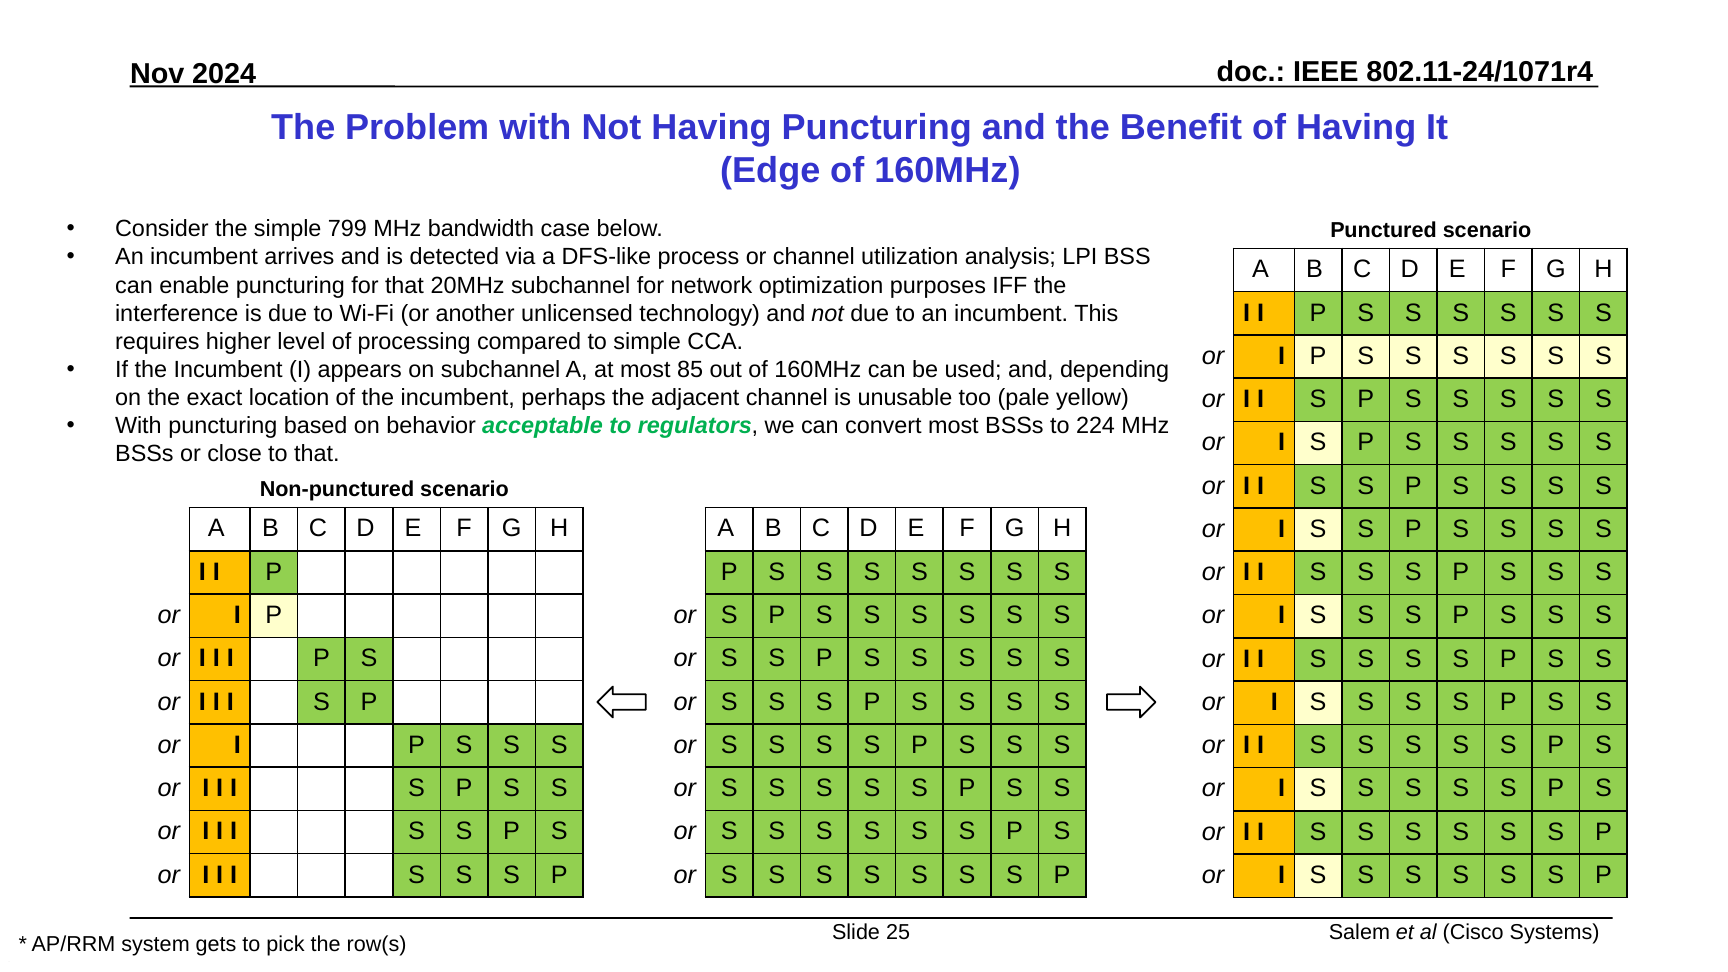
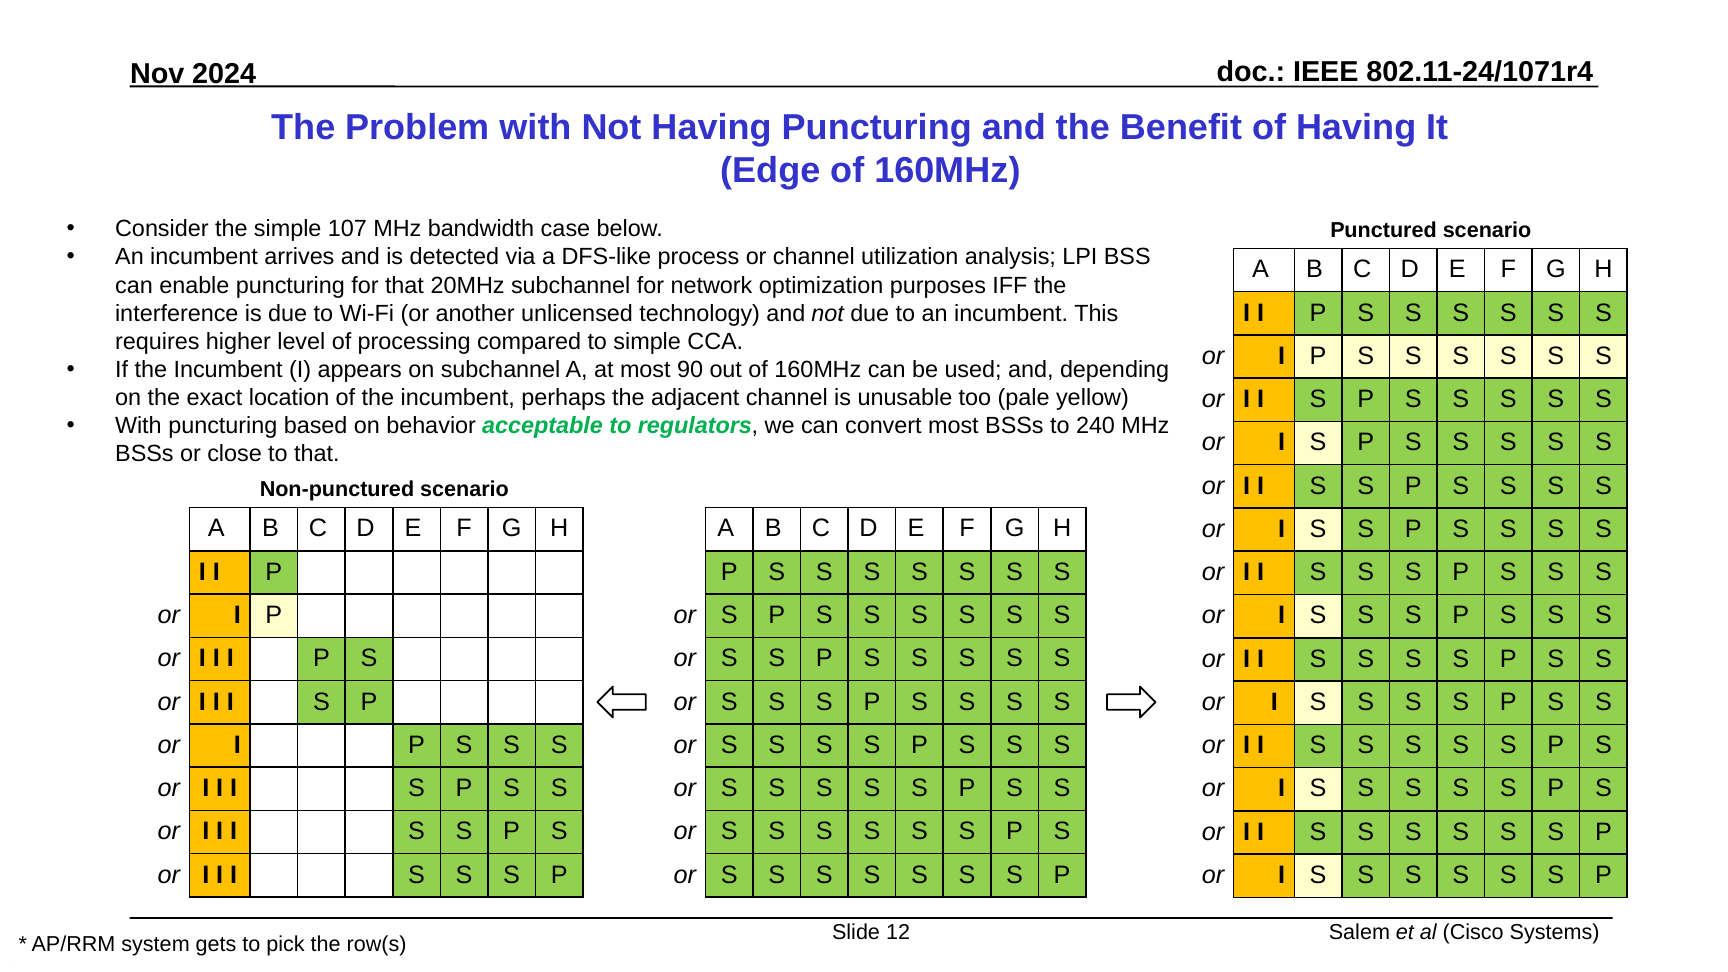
799: 799 -> 107
85: 85 -> 90
224: 224 -> 240
25: 25 -> 12
